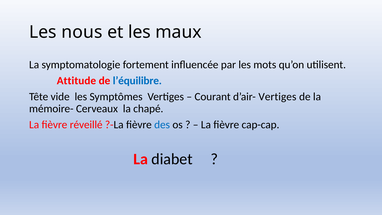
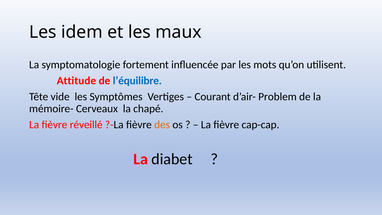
nous: nous -> idem
d’air- Vertiges: Vertiges -> Problem
des colour: blue -> orange
